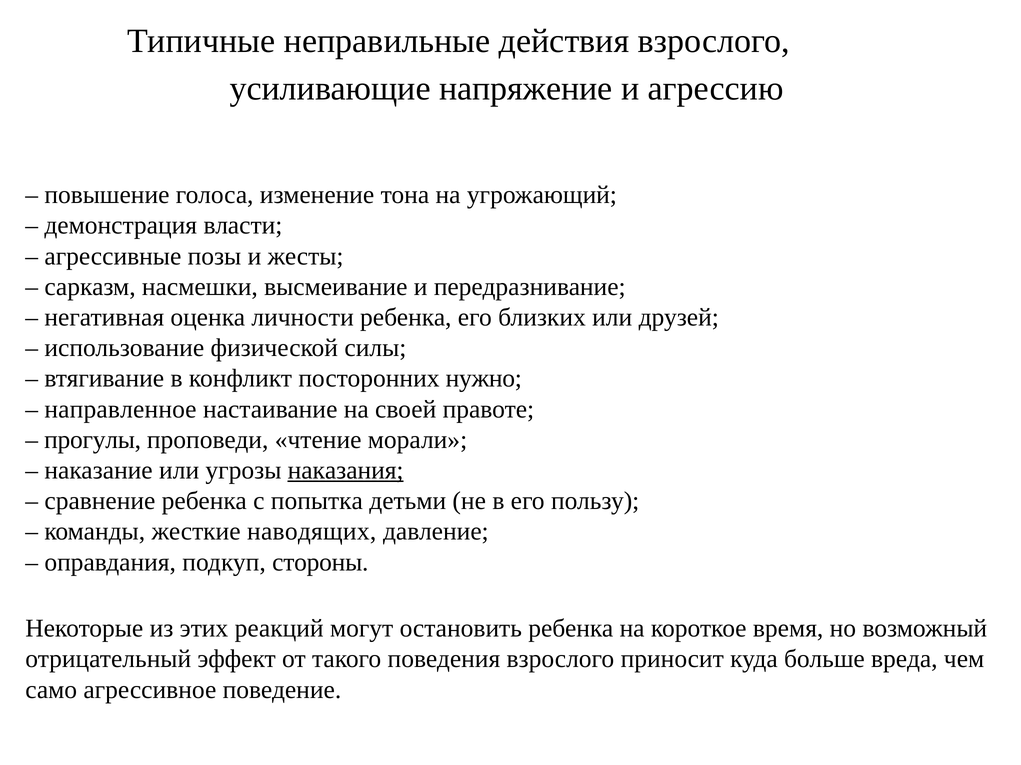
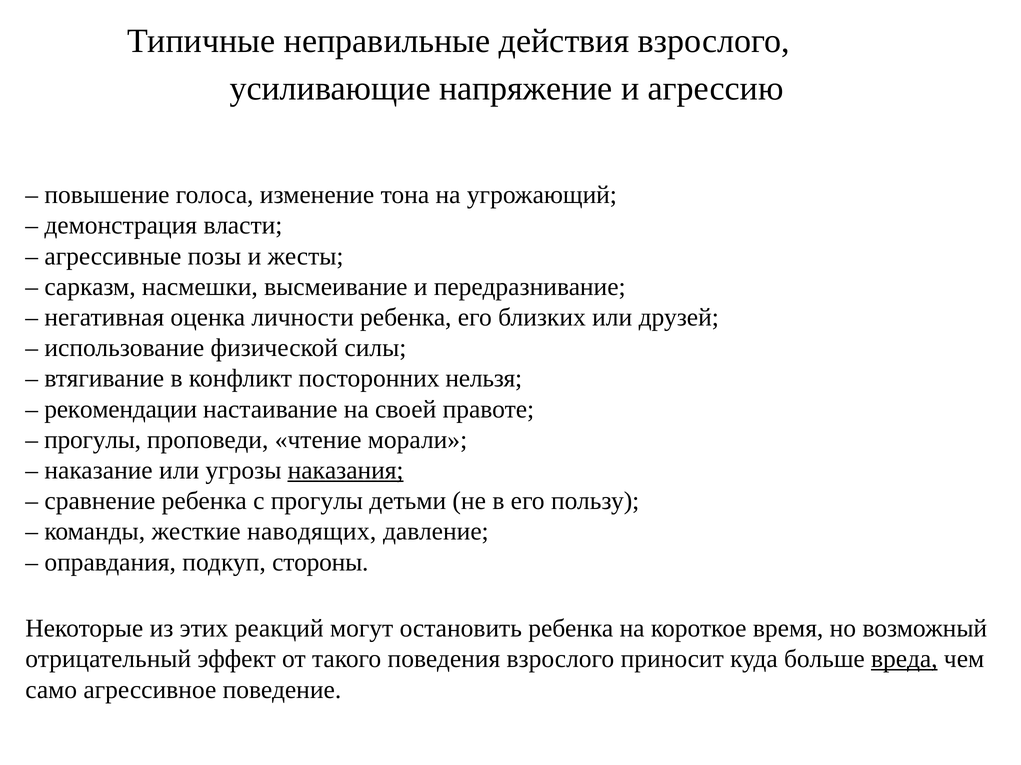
нужно: нужно -> нельзя
направленное: направленное -> рекомендации
с попытка: попытка -> прогулы
вреда underline: none -> present
